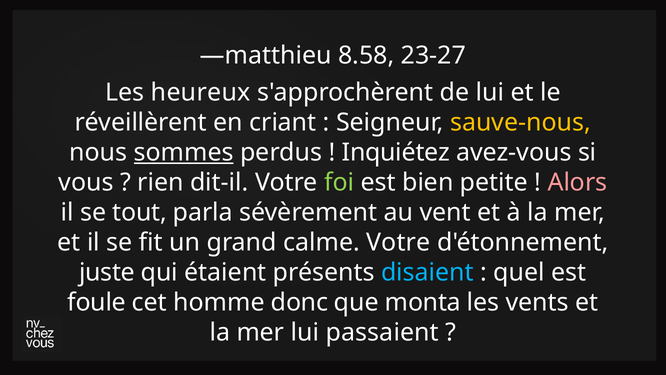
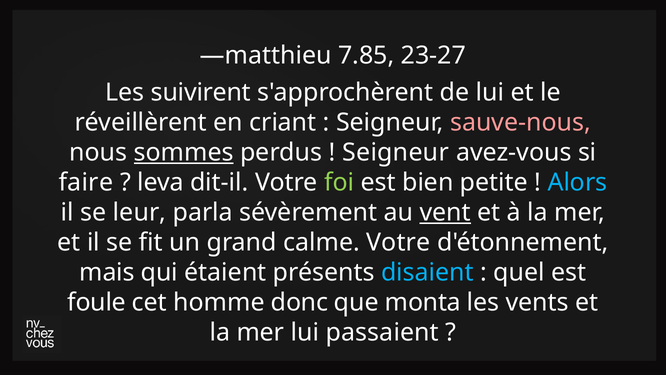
8.58: 8.58 -> 7.85
heureux: heureux -> suivirent
sauve-nous colour: yellow -> pink
Inquiétez at (396, 153): Inquiétez -> Seigneur
vous: vous -> faire
rien: rien -> leva
Alors colour: pink -> light blue
tout: tout -> leur
vent underline: none -> present
juste: juste -> mais
